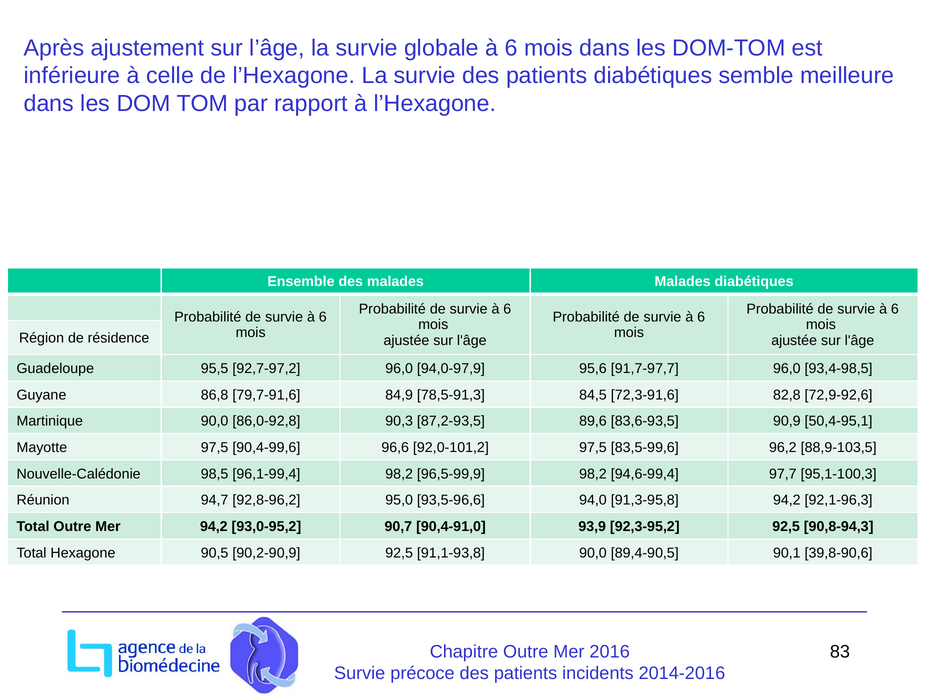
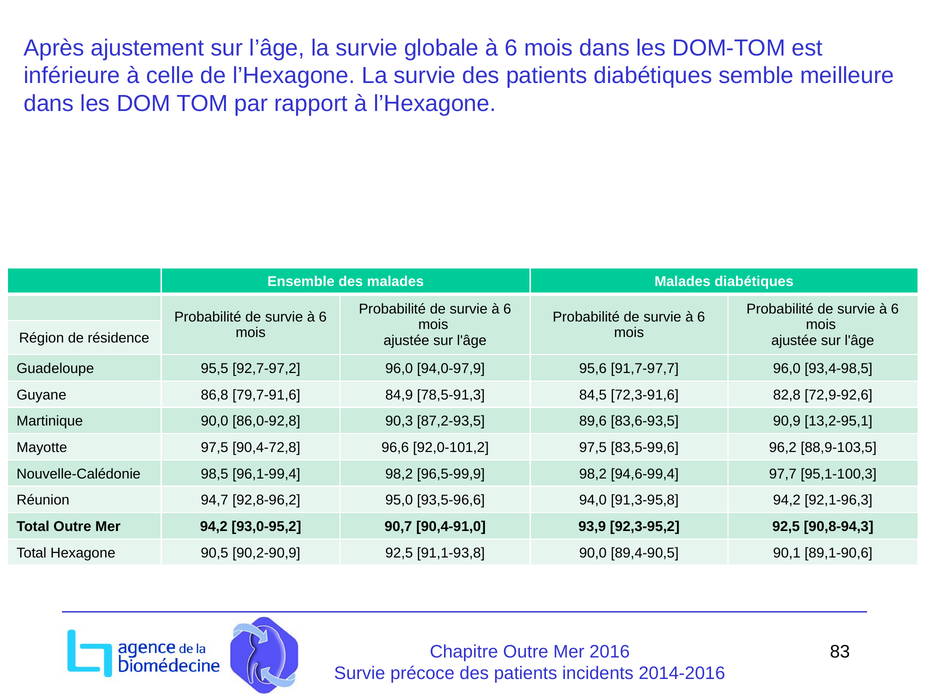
50,4-95,1: 50,4-95,1 -> 13,2-95,1
90,4-99,6: 90,4-99,6 -> 90,4-72,8
39,8-90,6: 39,8-90,6 -> 89,1-90,6
